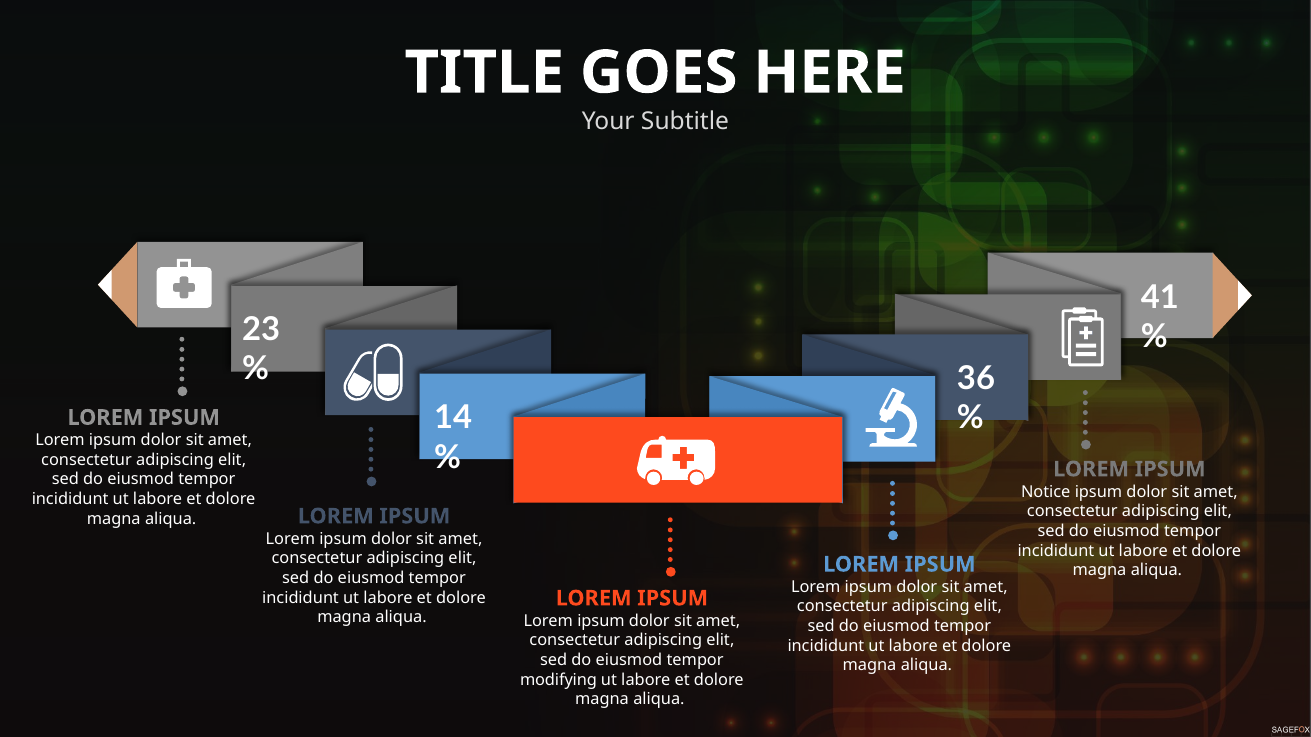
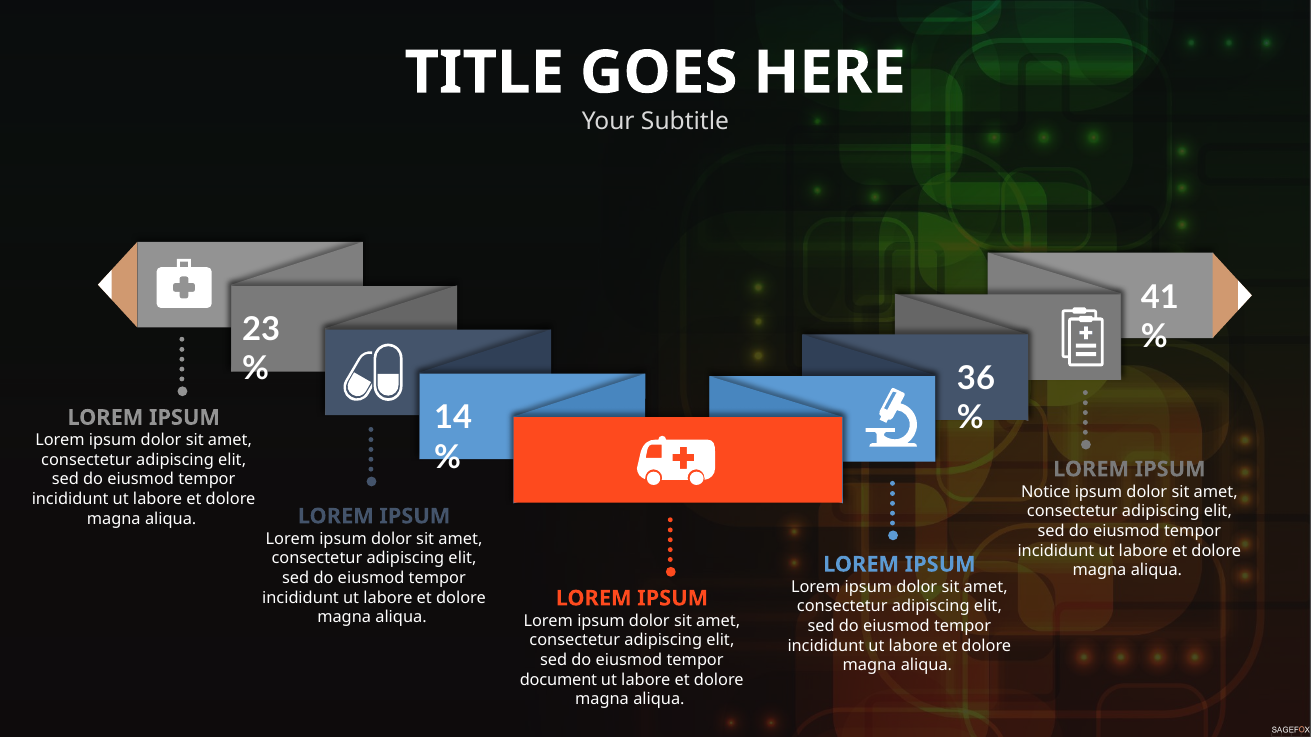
modifying: modifying -> document
